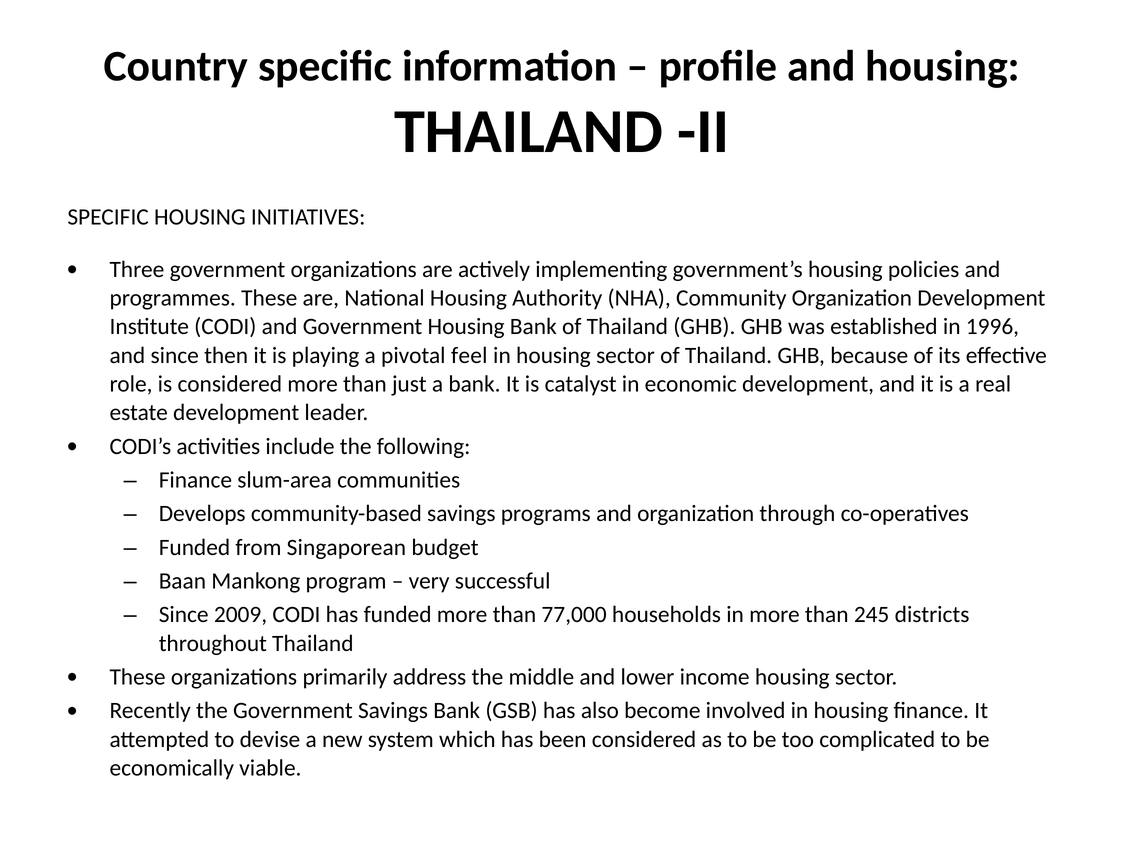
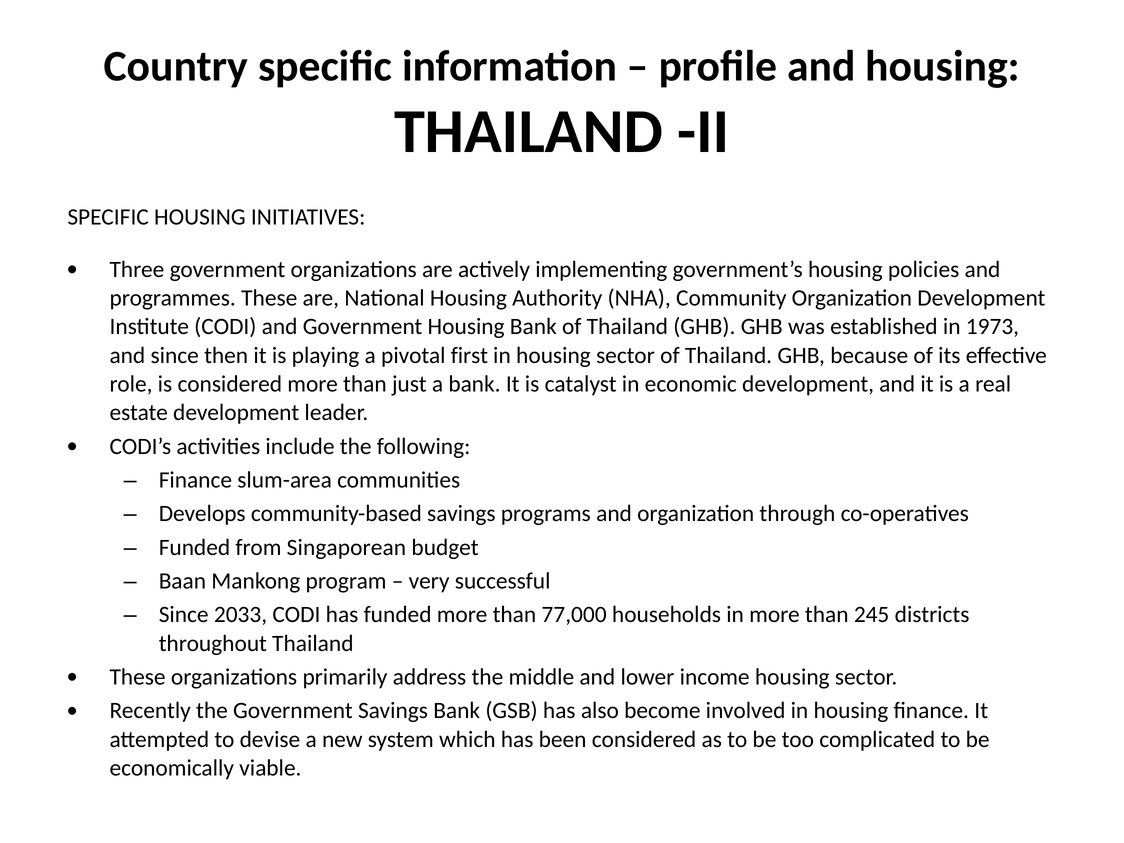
1996: 1996 -> 1973
feel: feel -> first
2009: 2009 -> 2033
